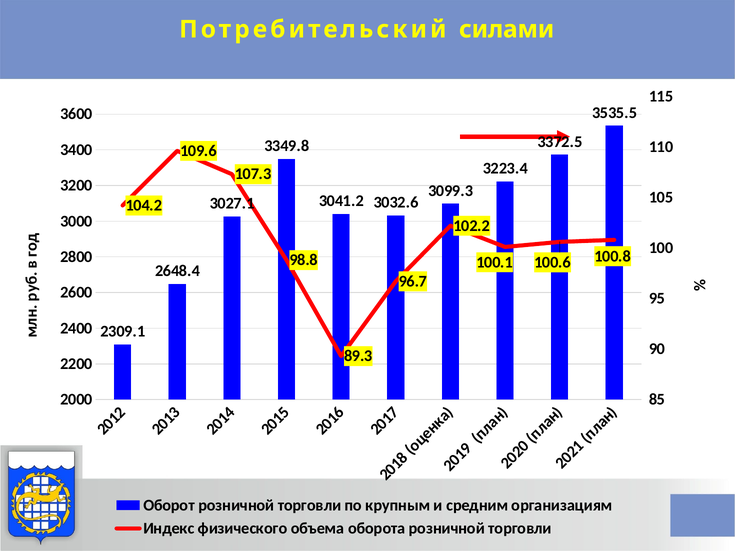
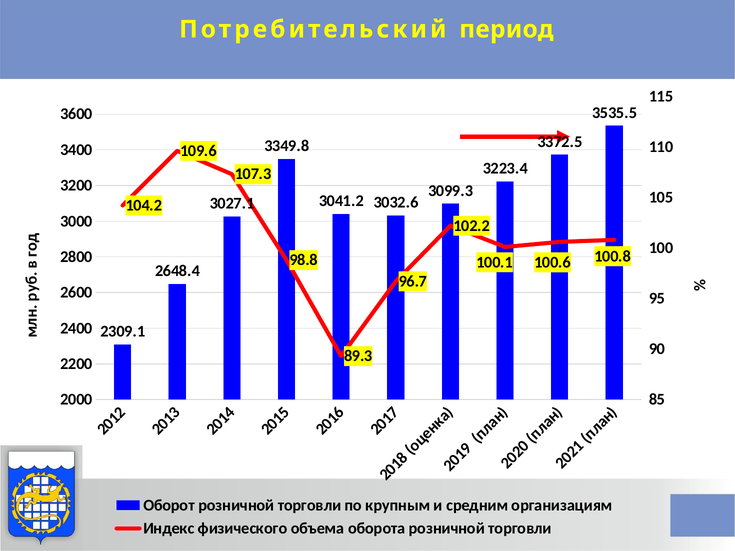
силами: силами -> период
